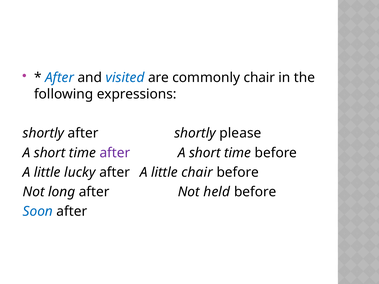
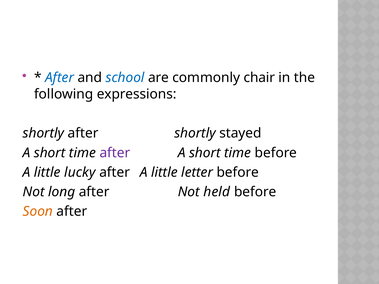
visited: visited -> school
please: please -> stayed
little chair: chair -> letter
Soon colour: blue -> orange
